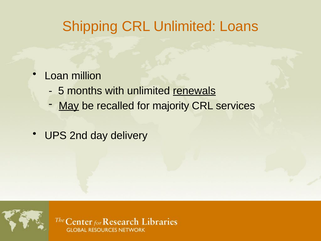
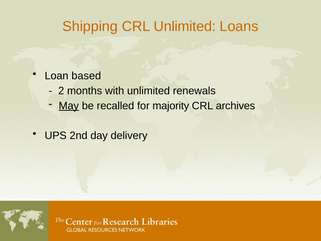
million: million -> based
5: 5 -> 2
renewals underline: present -> none
services: services -> archives
